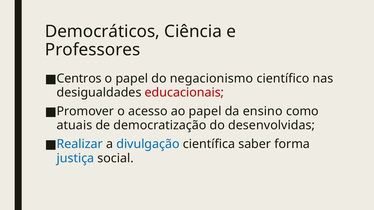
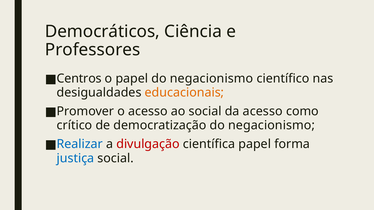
educacionais colour: red -> orange
ao papel: papel -> social
da ensino: ensino -> acesso
atuais: atuais -> crítico
democratização do desenvolvidas: desenvolvidas -> negacionismo
divulgação colour: blue -> red
científica saber: saber -> papel
